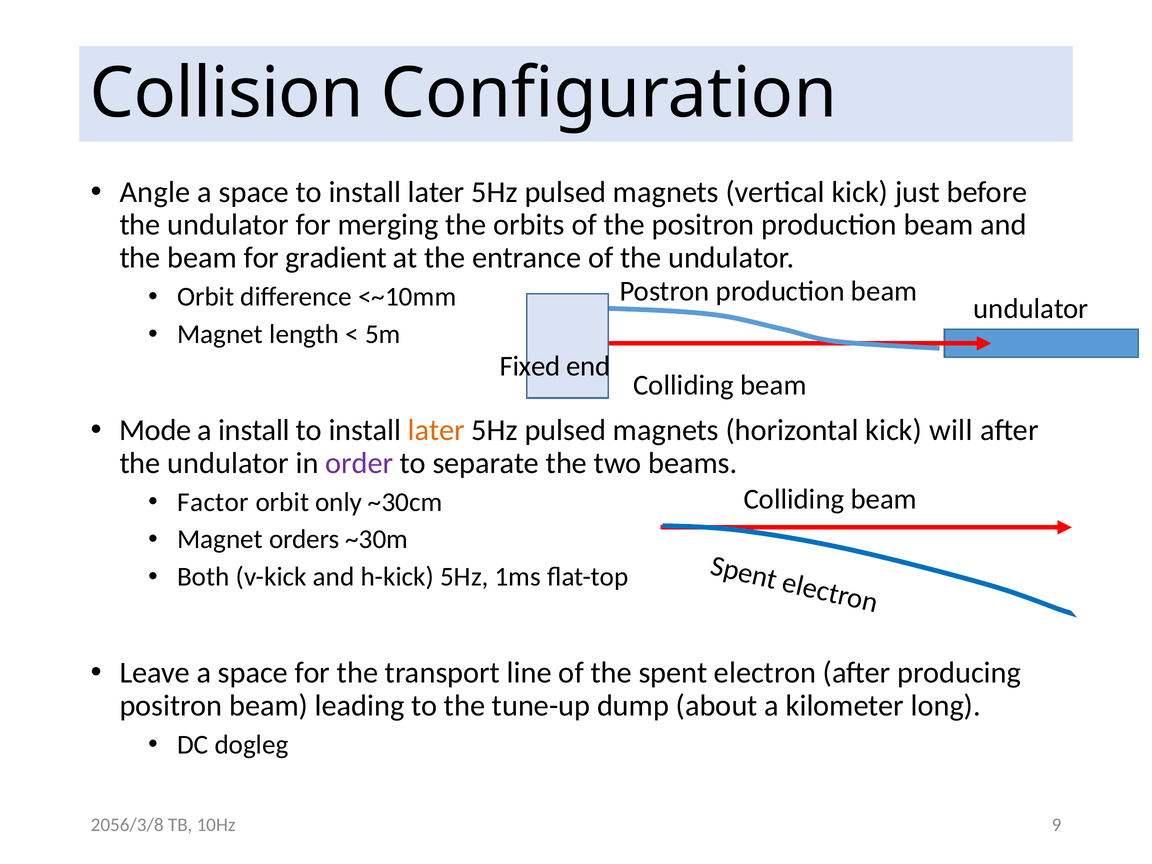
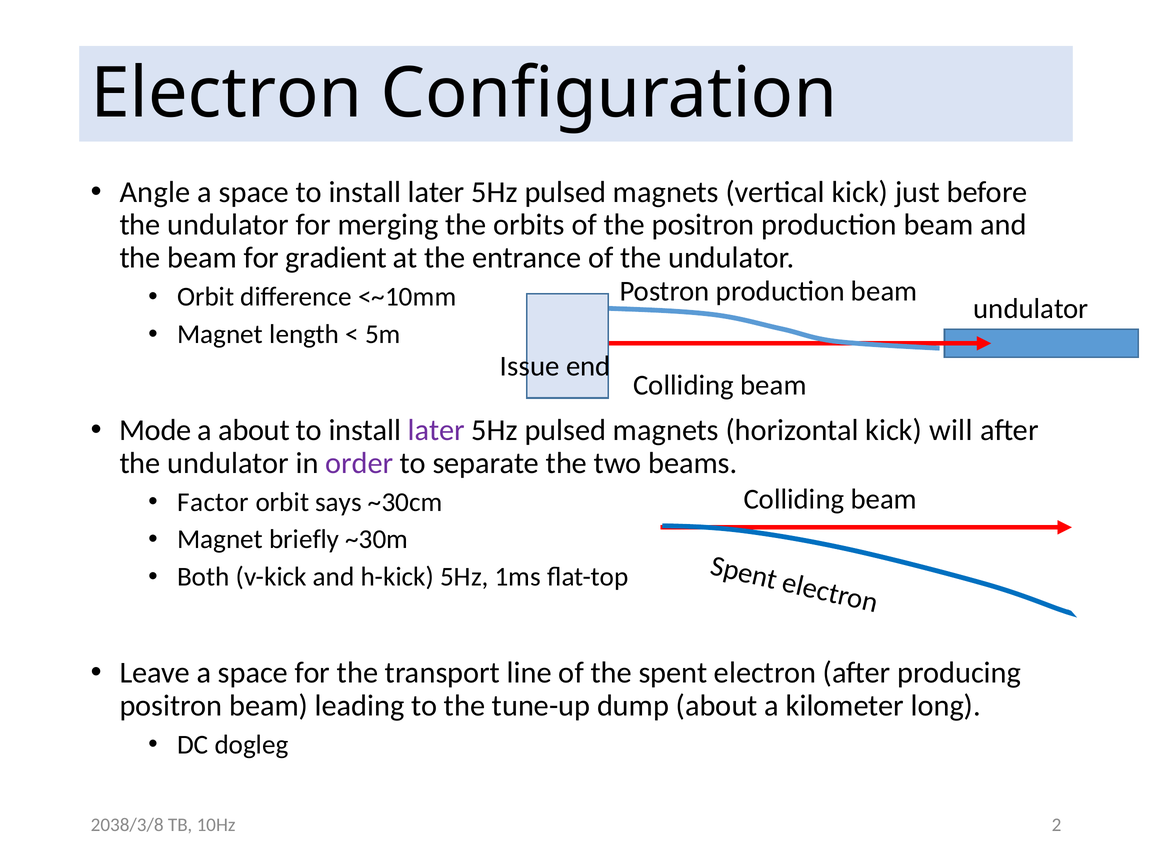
Collision at (227, 93): Collision -> Electron
Fixed: Fixed -> Issue
a install: install -> about
later at (436, 430) colour: orange -> purple
only: only -> says
orders: orders -> briefly
2056/3/8: 2056/3/8 -> 2038/3/8
9: 9 -> 2
